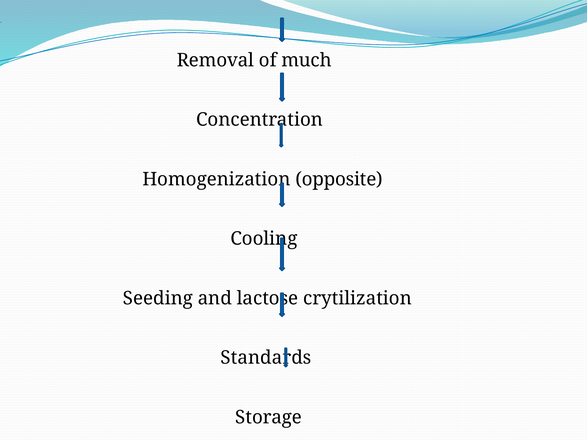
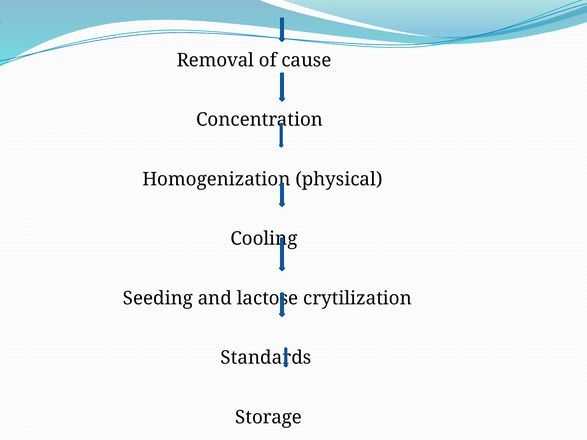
much: much -> cause
opposite: opposite -> physical
